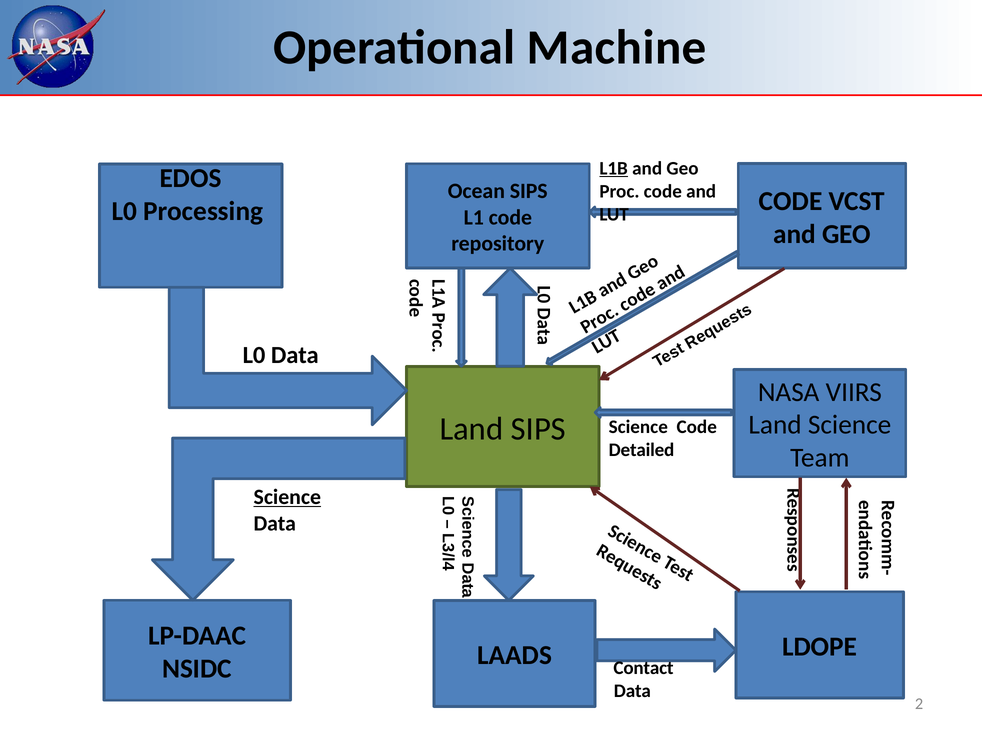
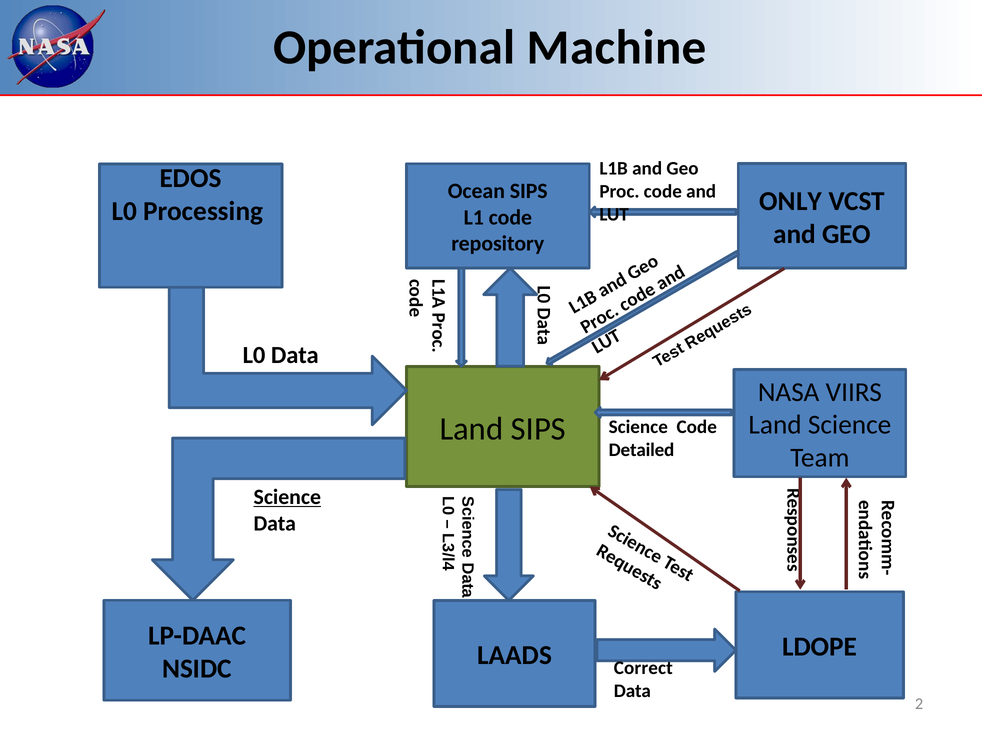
L1B underline: present -> none
CODE at (791, 201): CODE -> ONLY
Contact: Contact -> Correct
